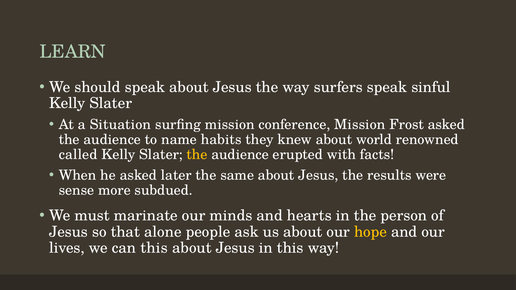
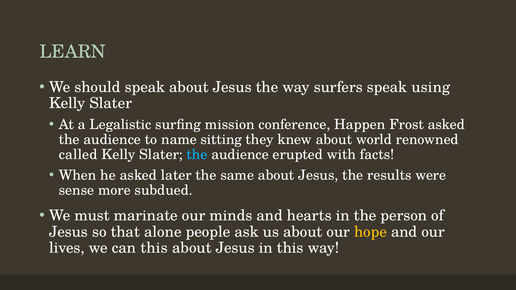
sinful: sinful -> using
Situation: Situation -> Legalistic
conference Mission: Mission -> Happen
habits: habits -> sitting
the at (197, 155) colour: yellow -> light blue
